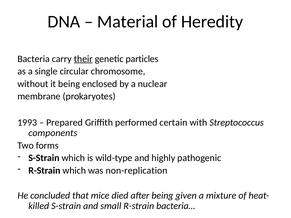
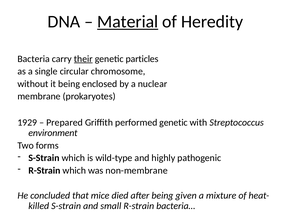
Material underline: none -> present
1993: 1993 -> 1929
performed certain: certain -> genetic
components: components -> environment
non-replication: non-replication -> non-membrane
